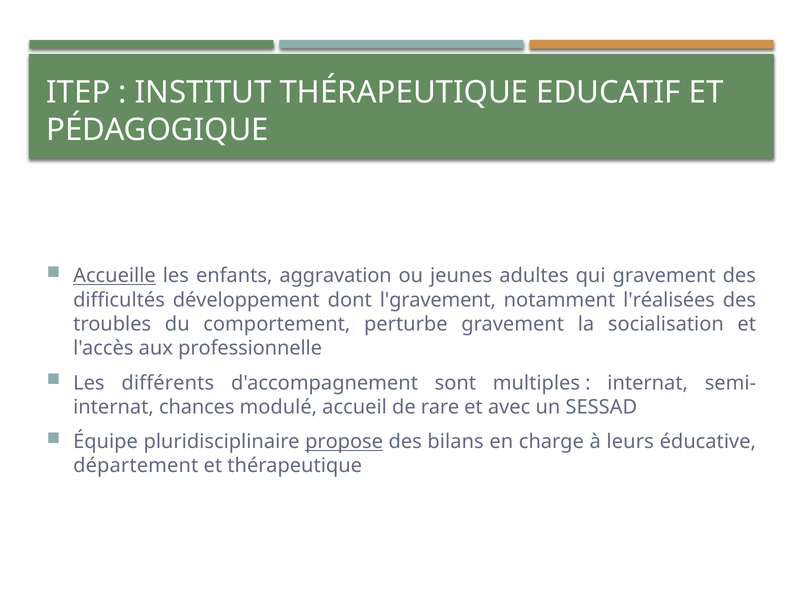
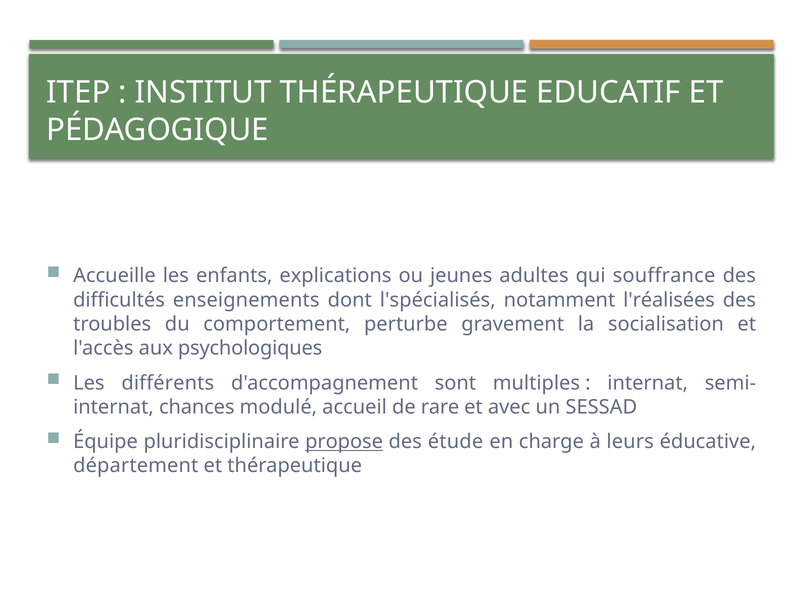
Accueille underline: present -> none
aggravation: aggravation -> explications
qui gravement: gravement -> souffrance
développement: développement -> enseignements
l'gravement: l'gravement -> l'spécialisés
professionnelle: professionnelle -> psychologiques
bilans: bilans -> étude
